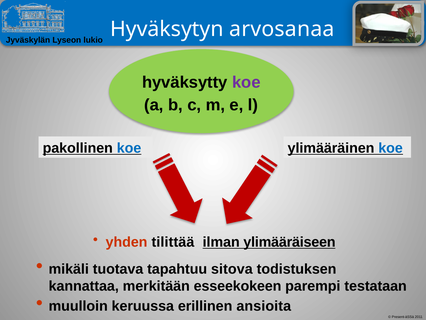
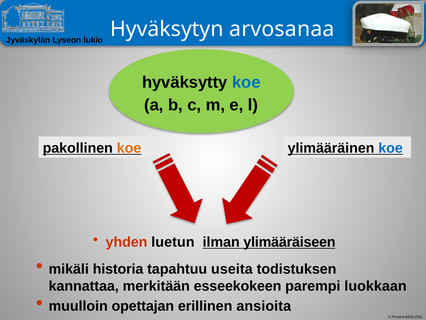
koe at (246, 82) colour: purple -> blue
koe at (129, 148) colour: blue -> orange
tilittää: tilittää -> luetun
tuotava: tuotava -> historia
sitova: sitova -> useita
testataan: testataan -> luokkaan
keruussa: keruussa -> opettajan
